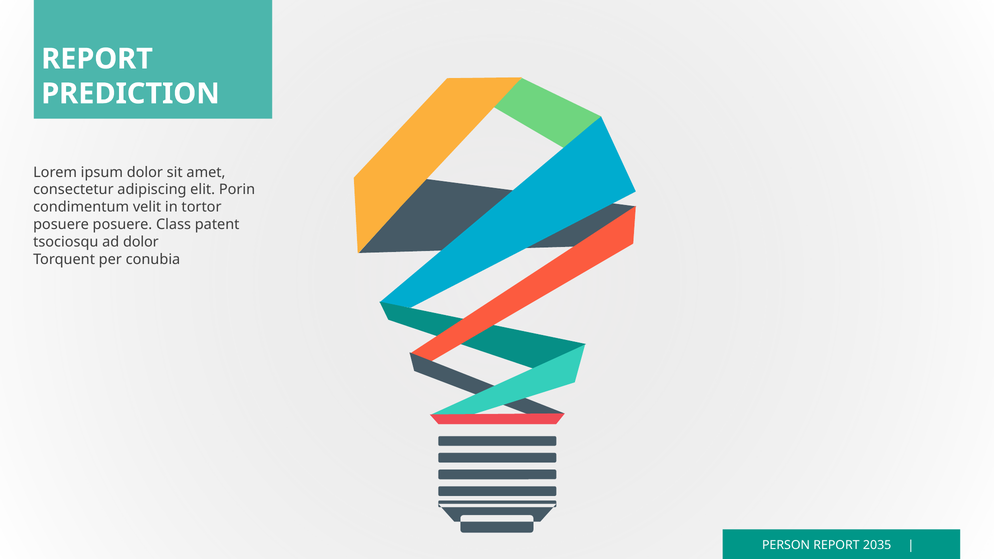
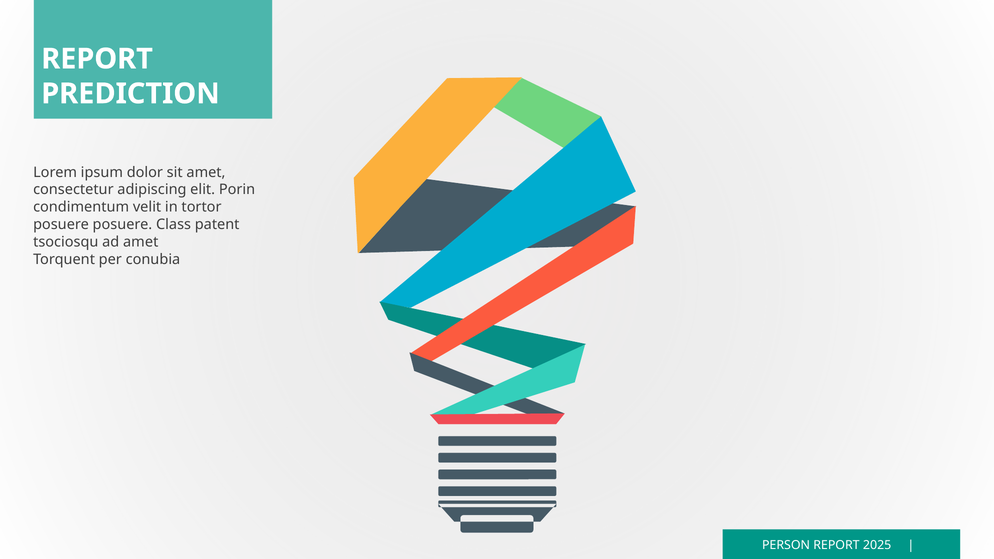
ad dolor: dolor -> amet
2035: 2035 -> 2025
